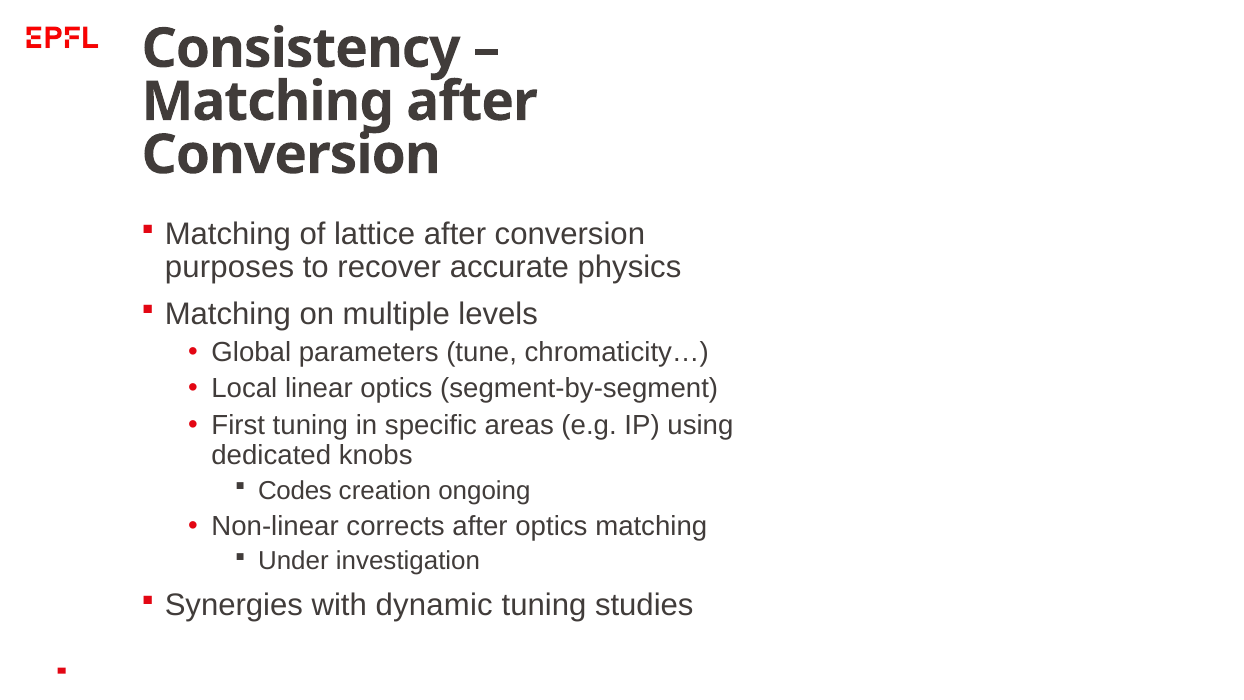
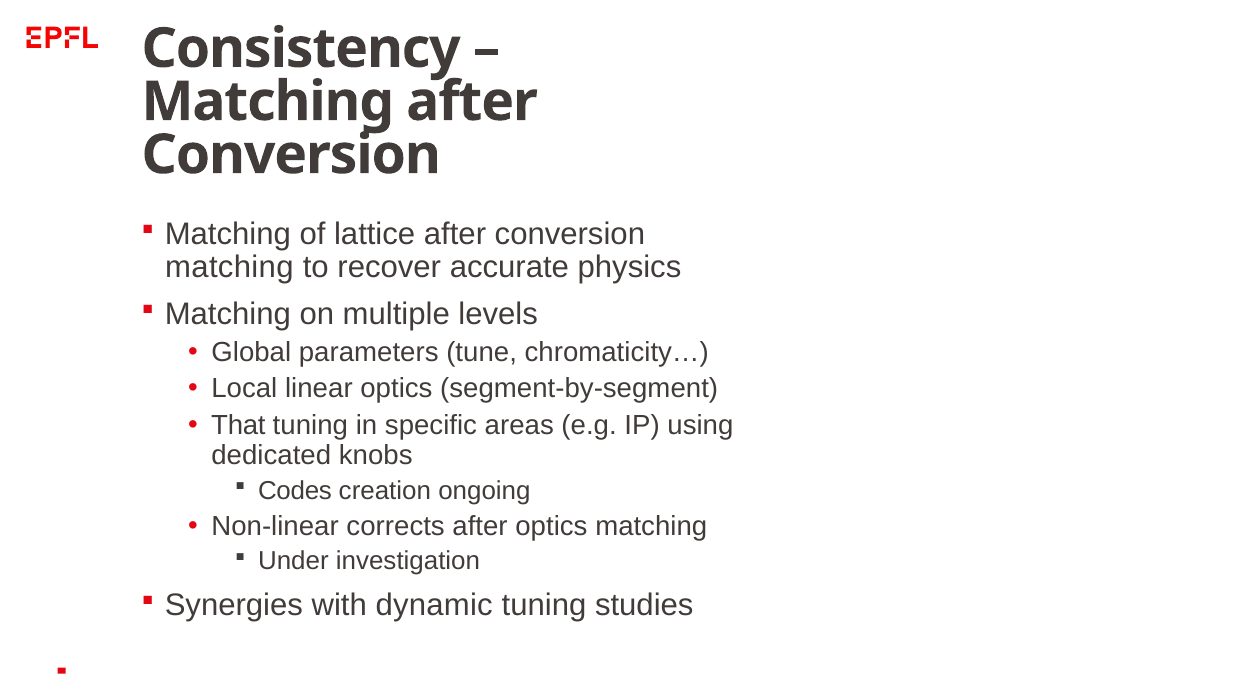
purposes at (229, 268): purposes -> matching
First: First -> That
